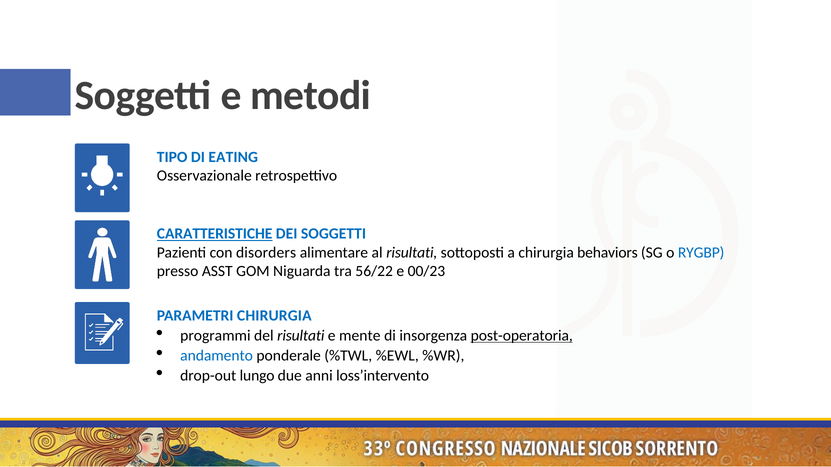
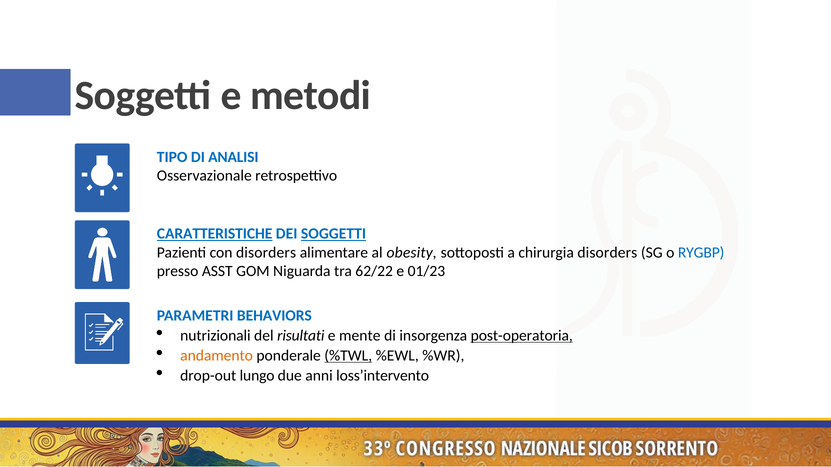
EATING: EATING -> ANALISI
SOGGETTI at (334, 234) underline: none -> present
al risultati: risultati -> obesity
chirurgia behaviors: behaviors -> disorders
56/22: 56/22 -> 62/22
00/23: 00/23 -> 01/23
PARAMETRI CHIRURGIA: CHIRURGIA -> BEHAVIORS
programmi: programmi -> nutrizionali
andamento colour: blue -> orange
%TWL underline: none -> present
